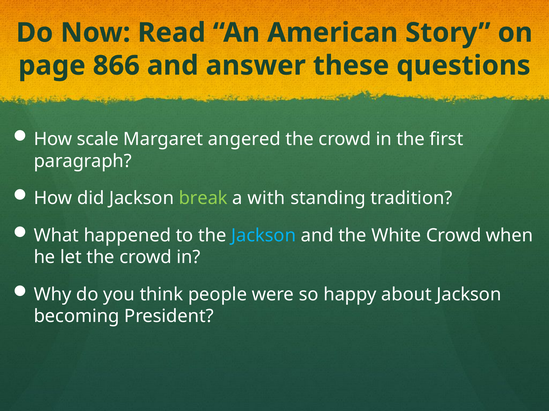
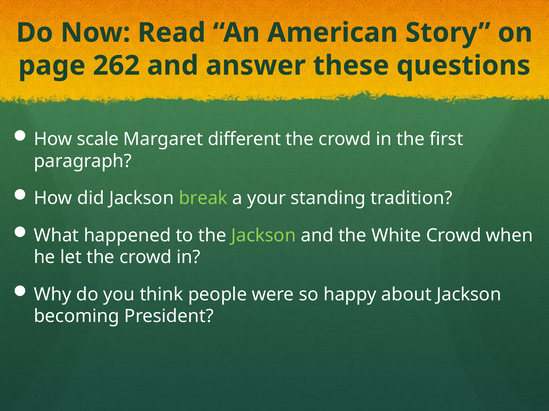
866: 866 -> 262
angered: angered -> different
with: with -> your
Jackson at (264, 236) colour: light blue -> light green
